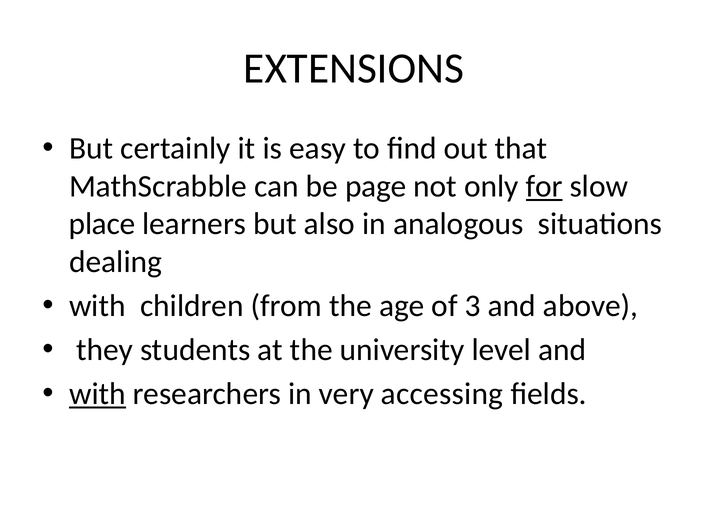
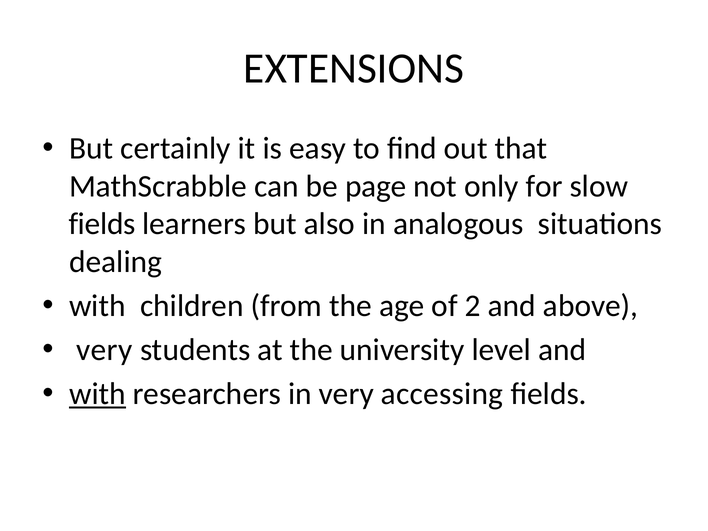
for underline: present -> none
place at (102, 224): place -> fields
3: 3 -> 2
they at (105, 350): they -> very
